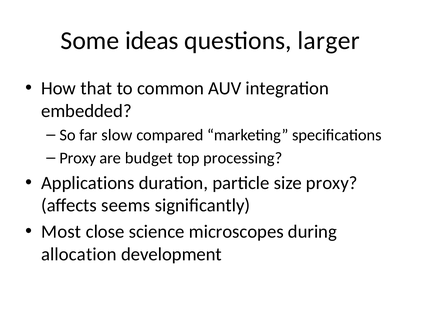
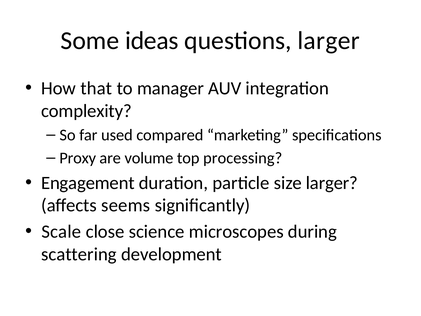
common: common -> manager
embedded: embedded -> complexity
slow: slow -> used
budget: budget -> volume
Applications: Applications -> Engagement
size proxy: proxy -> larger
Most: Most -> Scale
allocation: allocation -> scattering
